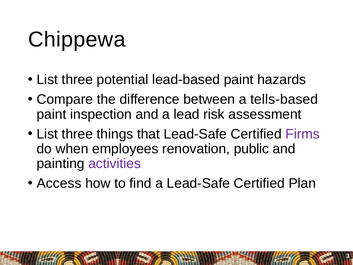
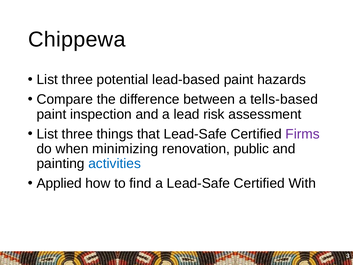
employees: employees -> minimizing
activities colour: purple -> blue
Access: Access -> Applied
Plan: Plan -> With
